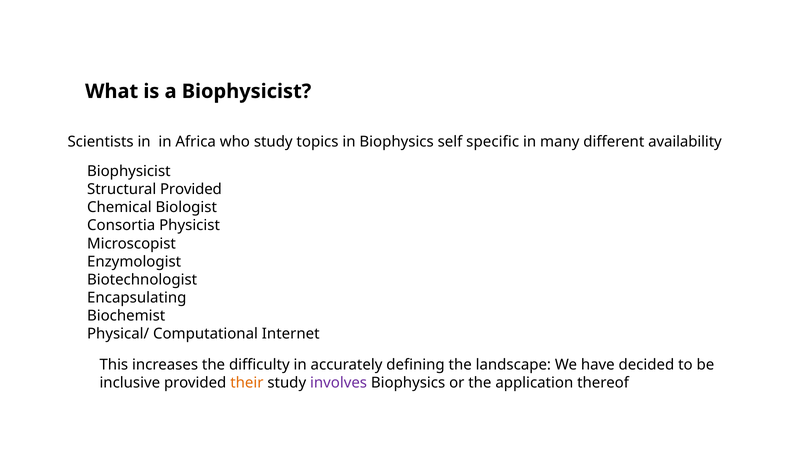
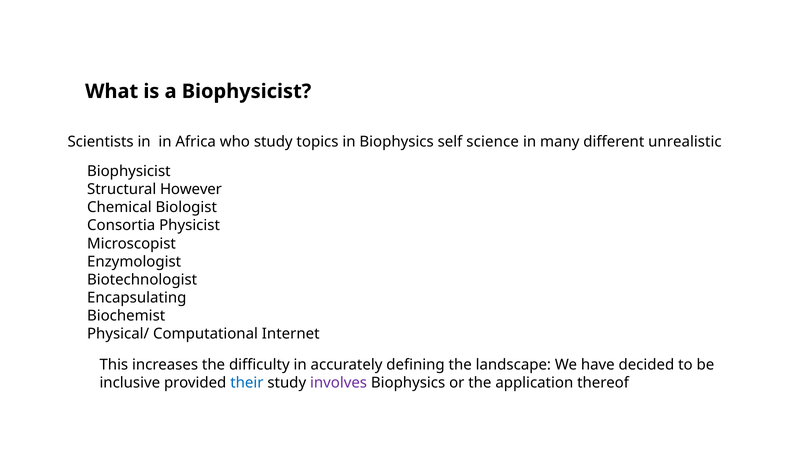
specific: specific -> science
availability: availability -> unrealistic
Structural Provided: Provided -> However
their colour: orange -> blue
